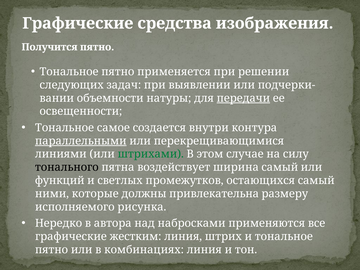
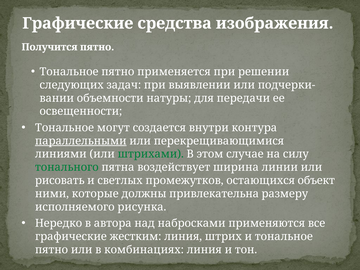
передачи underline: present -> none
самое: самое -> могут
тонального colour: black -> green
ширина самый: самый -> линии
функций: функций -> рисовать
остающихся самый: самый -> объект
